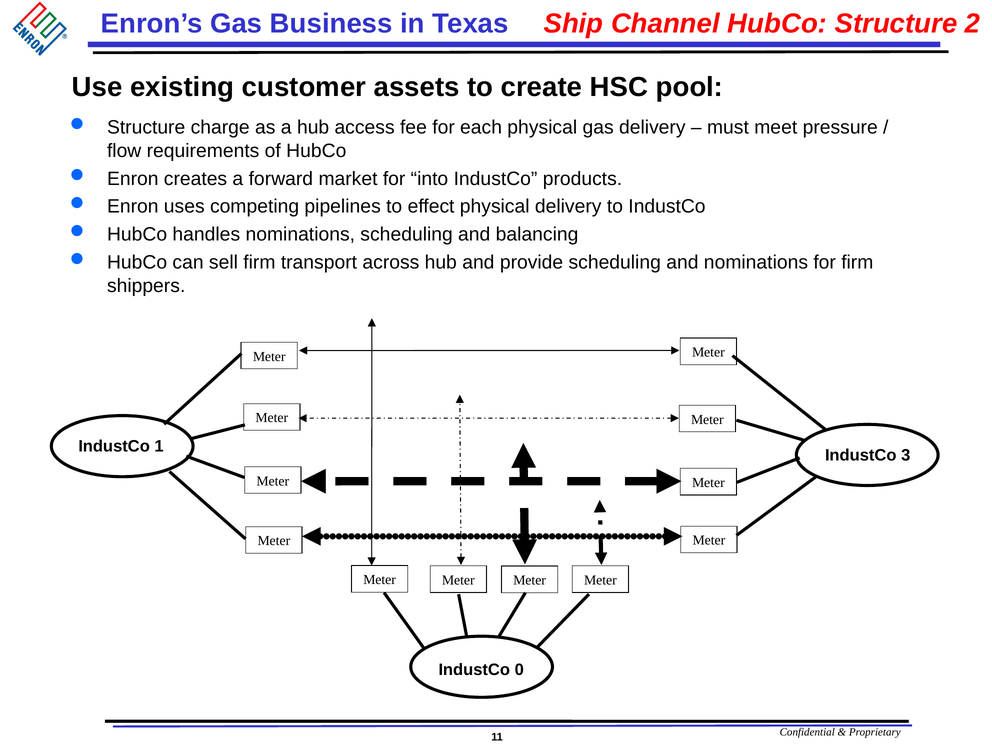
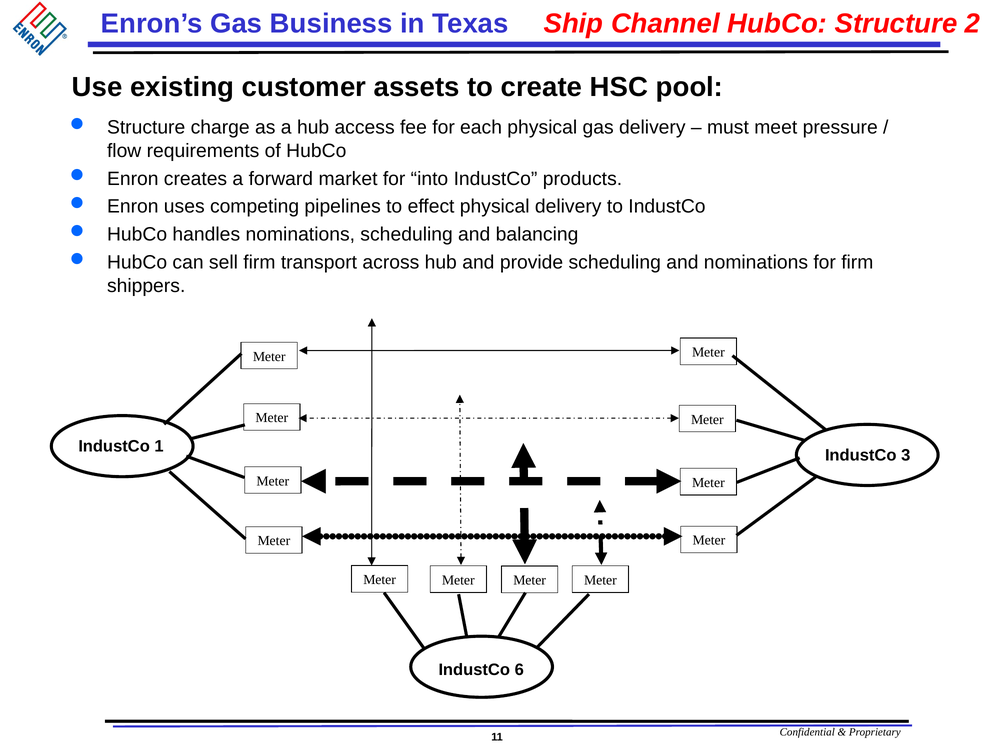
0: 0 -> 6
